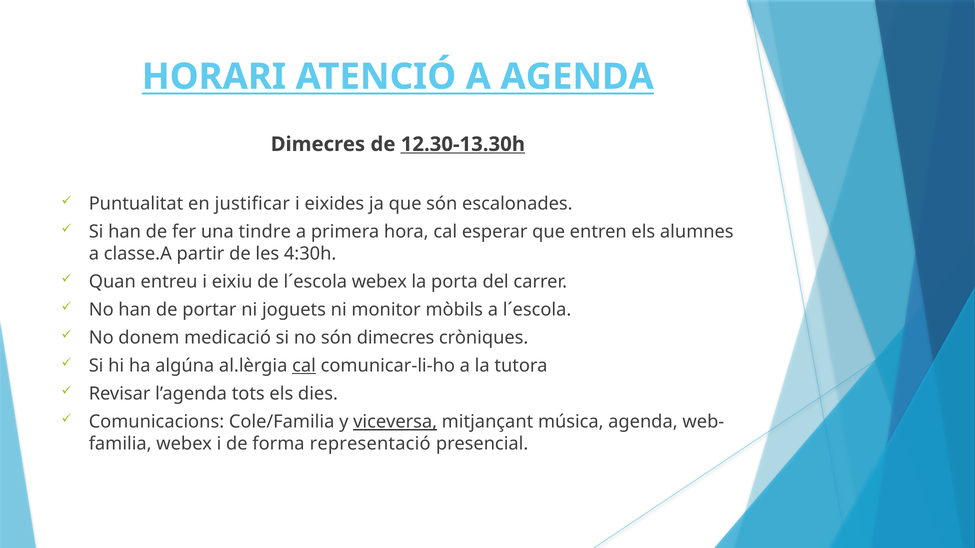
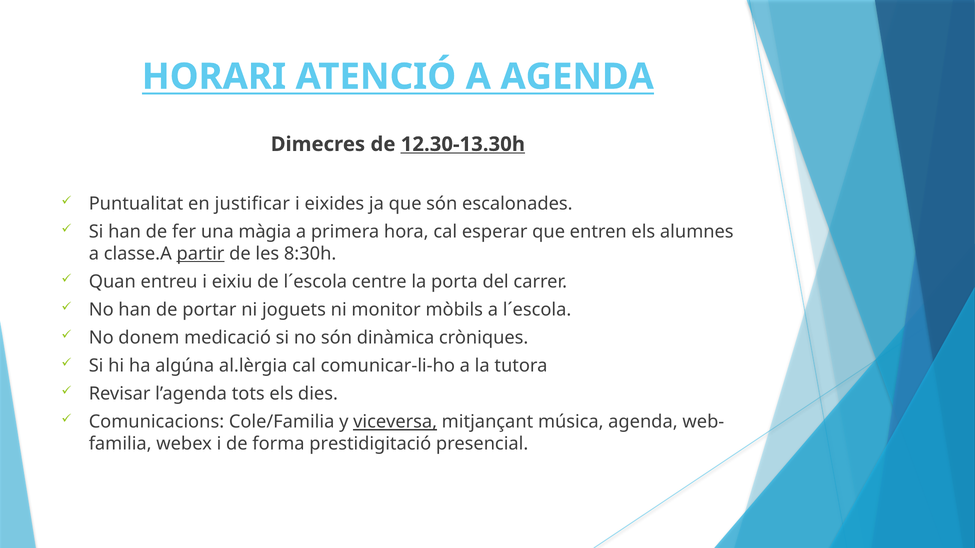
tindre: tindre -> màgia
partir underline: none -> present
4:30h: 4:30h -> 8:30h
l´escola webex: webex -> centre
són dimecres: dimecres -> dinàmica
cal at (304, 366) underline: present -> none
representació: representació -> prestidigitació
